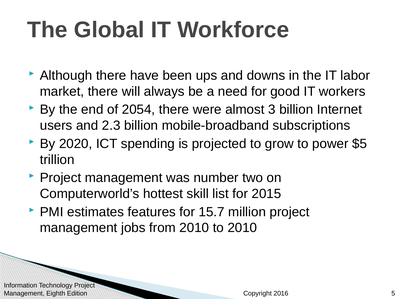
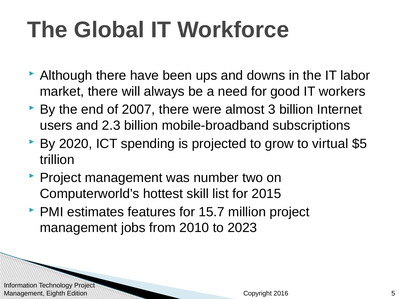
2054: 2054 -> 2007
power: power -> virtual
to 2010: 2010 -> 2023
